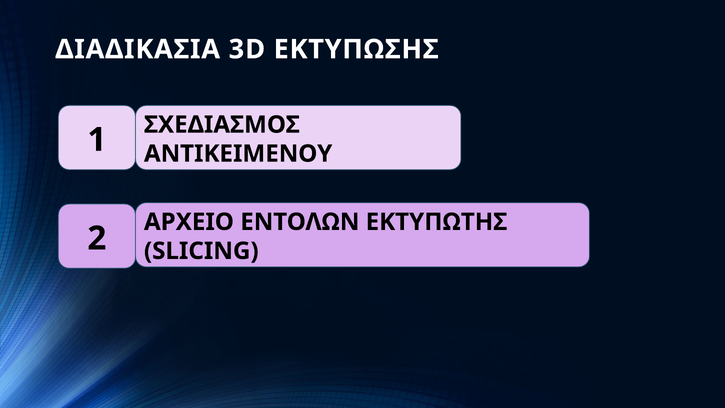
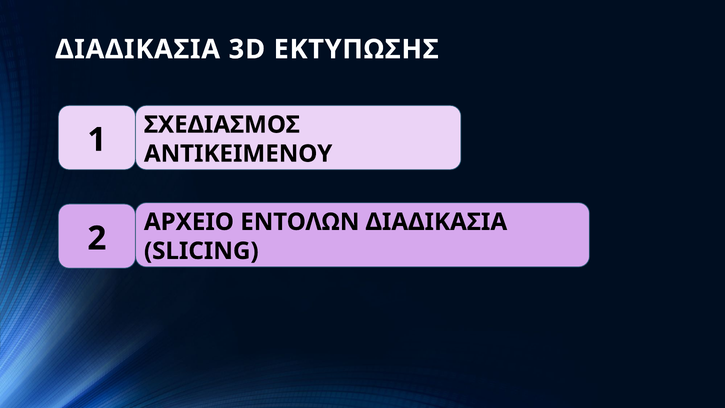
ΕΝΤΟΛΩΝ ΕΚΤΥΠΩΤΗΣ: ΕΚΤΥΠΩΤΗΣ -> ΔΙΑΔΙΚΑΣΙΑ
